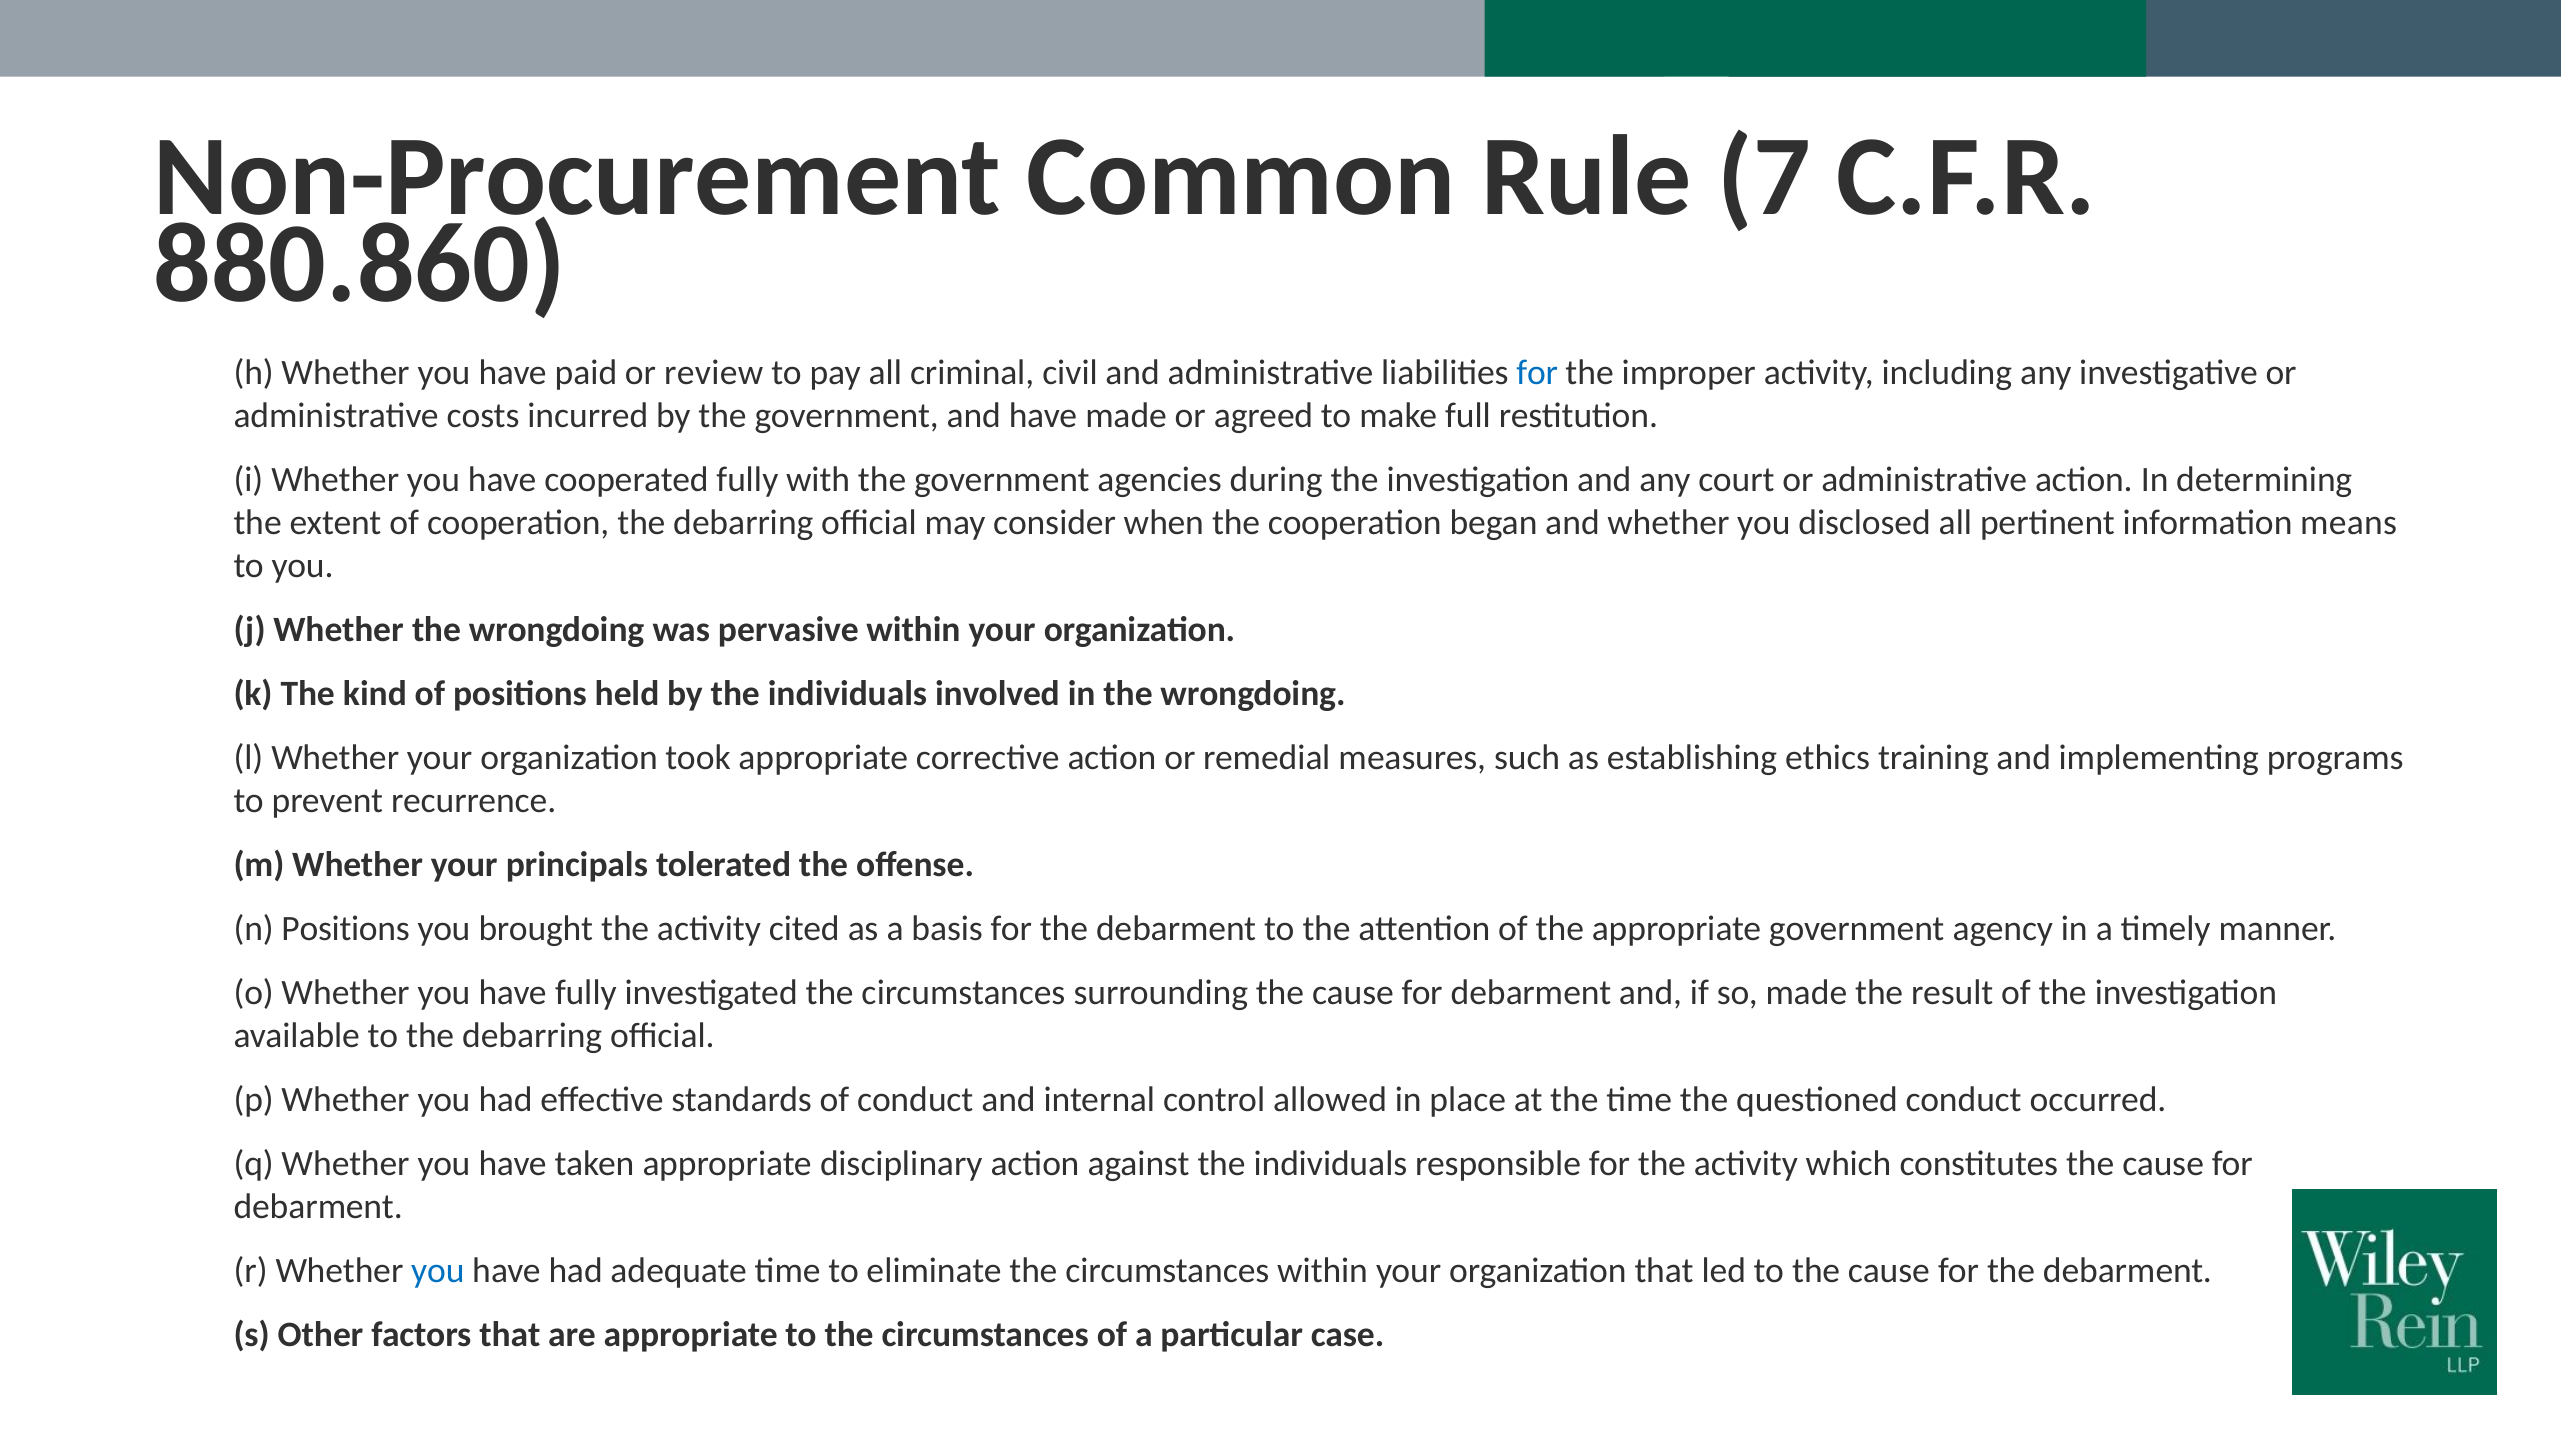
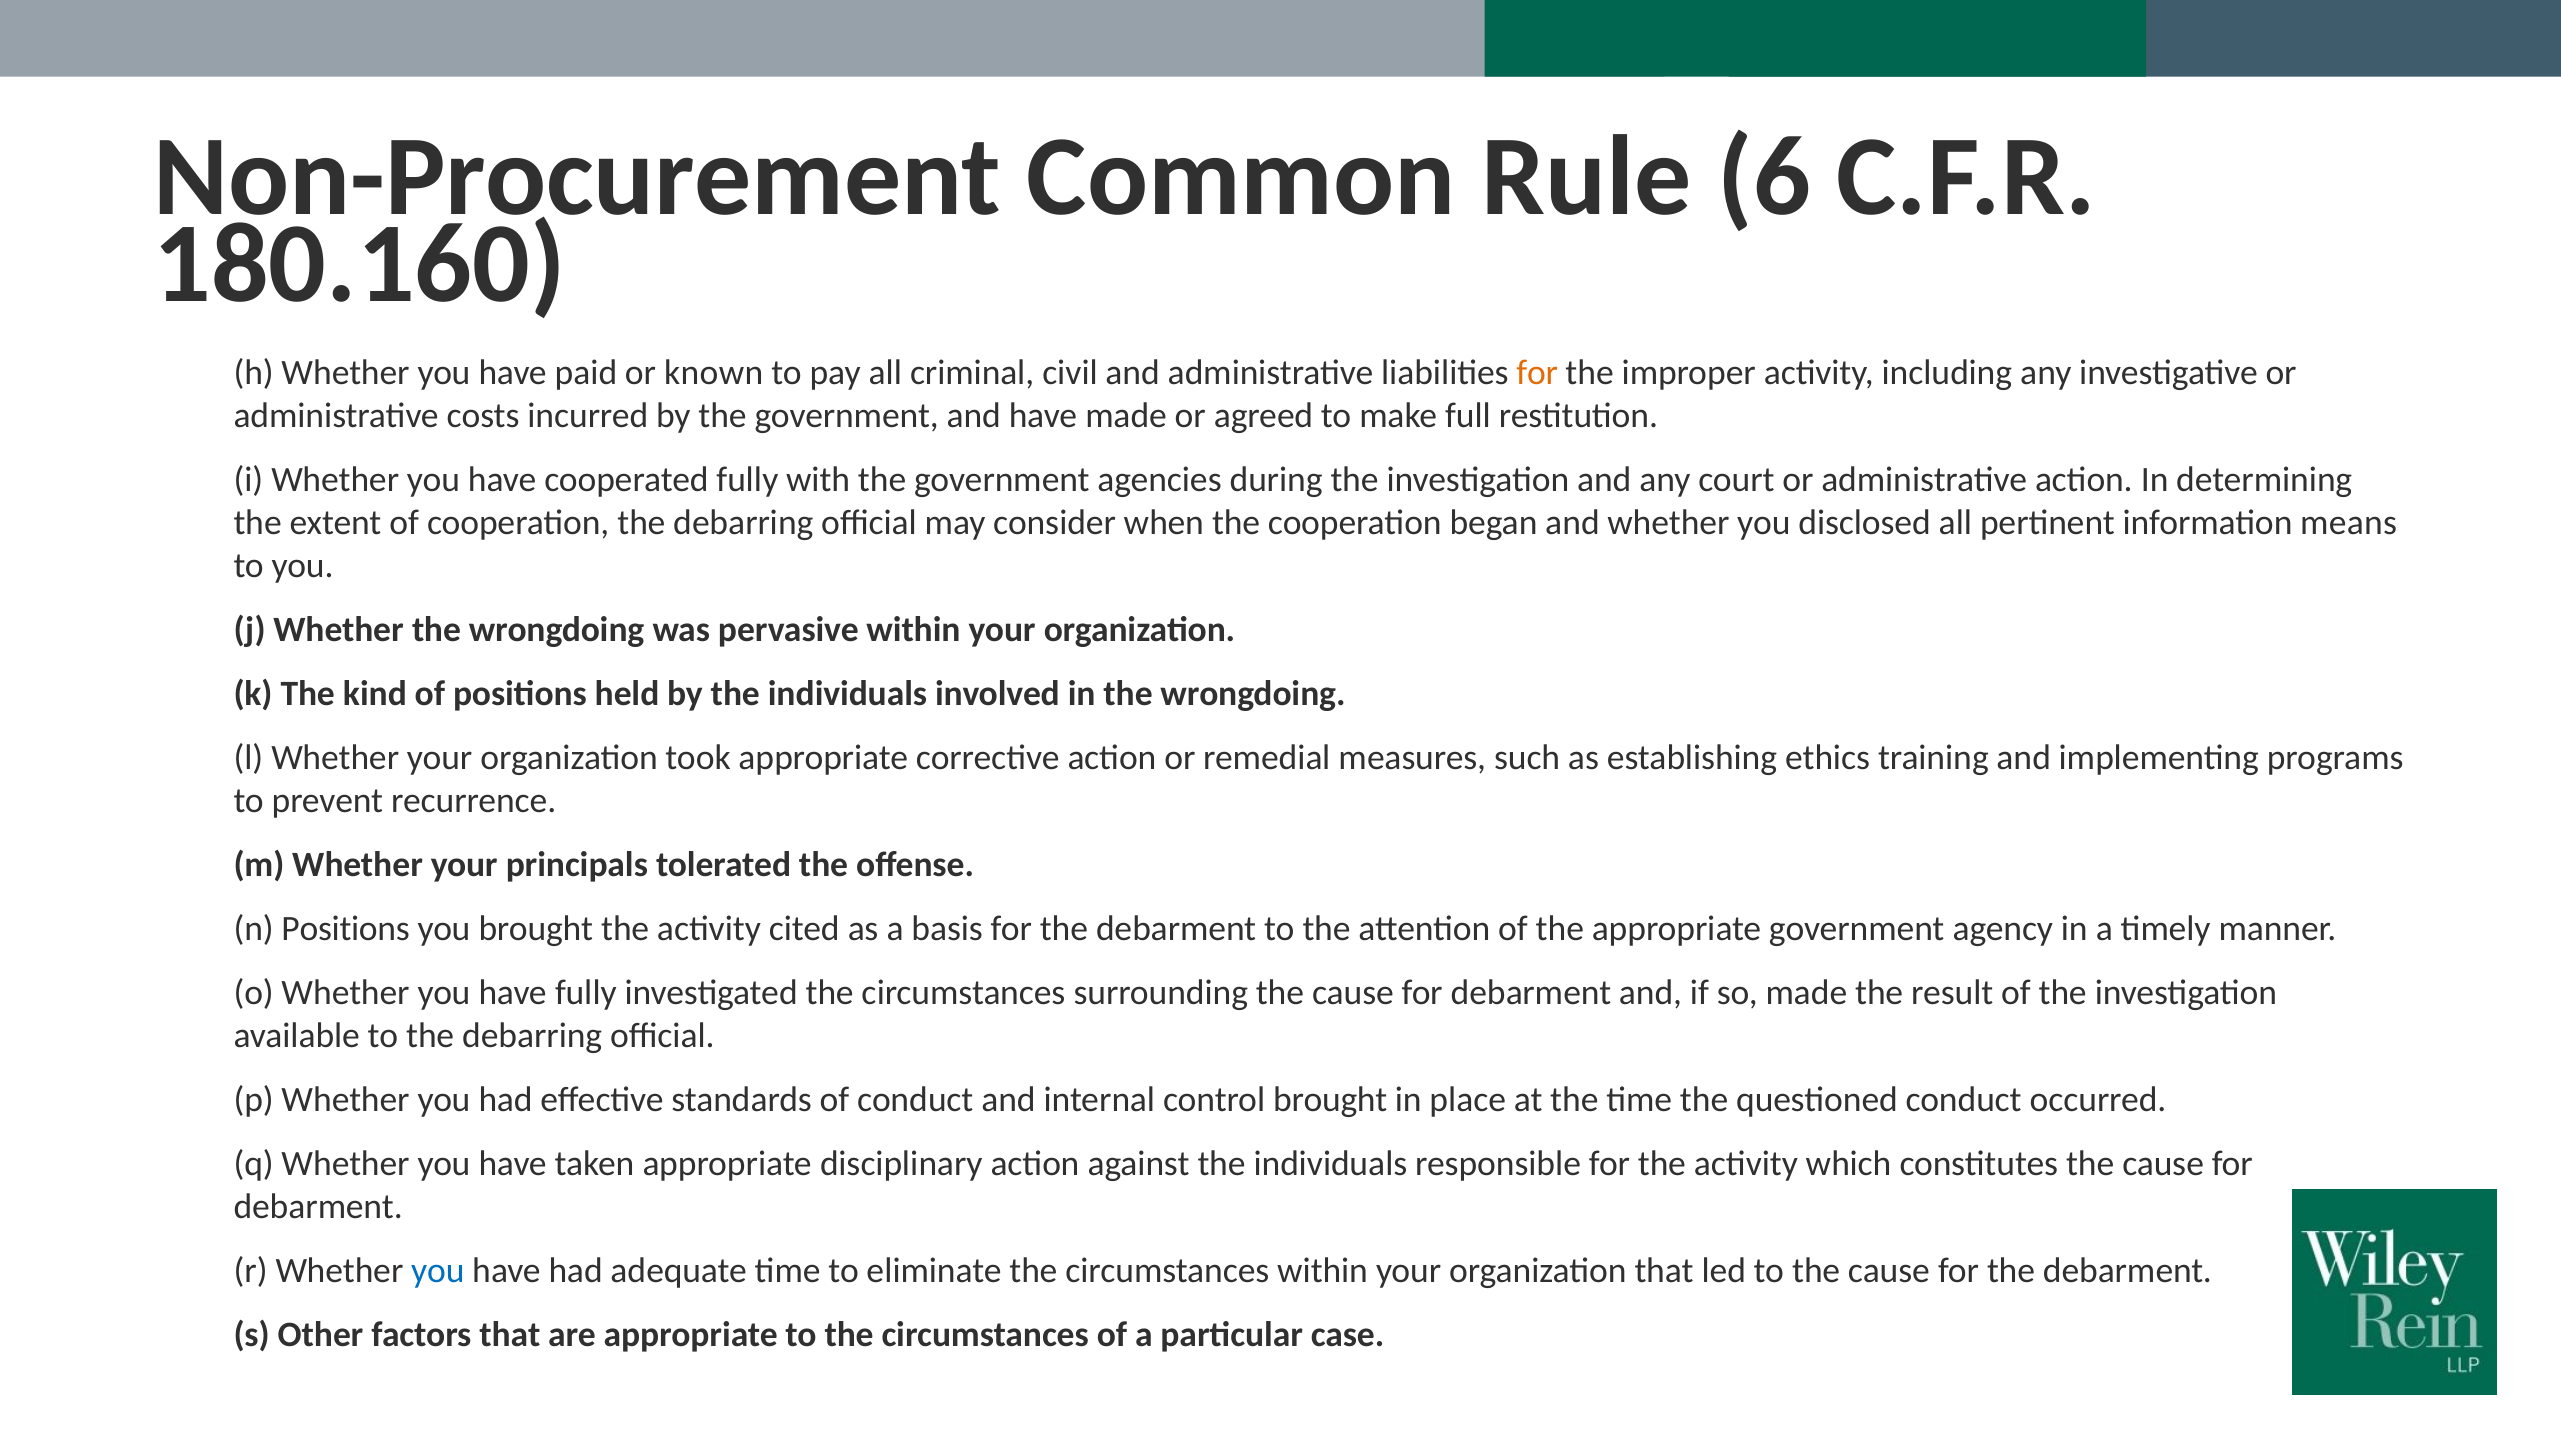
7: 7 -> 6
880.860: 880.860 -> 180.160
review: review -> known
for at (1537, 373) colour: blue -> orange
control allowed: allowed -> brought
